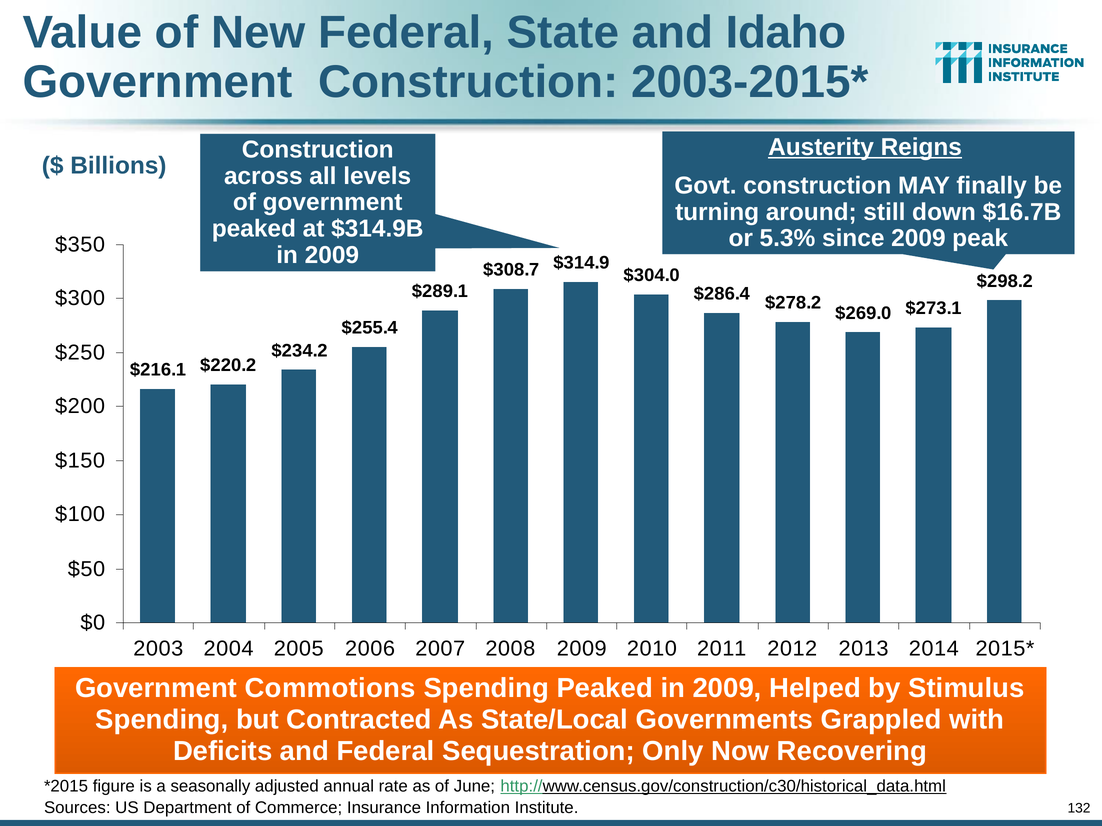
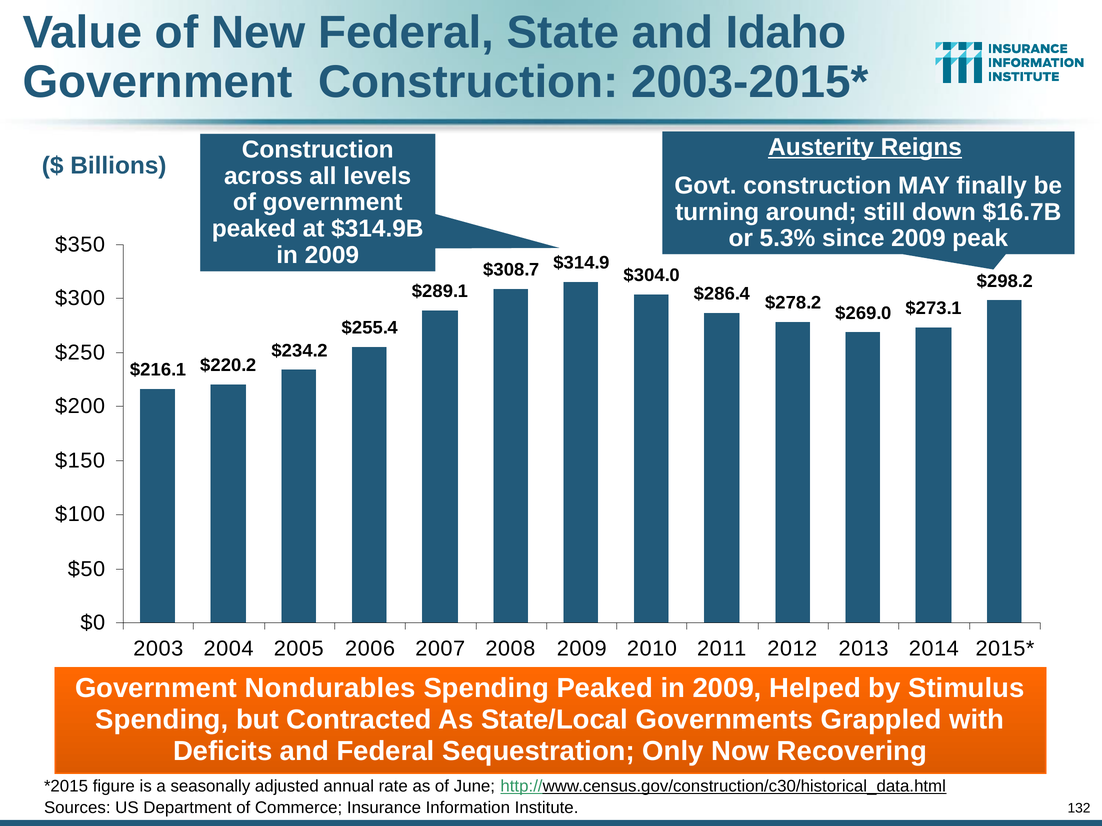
Commotions: Commotions -> Nondurables
